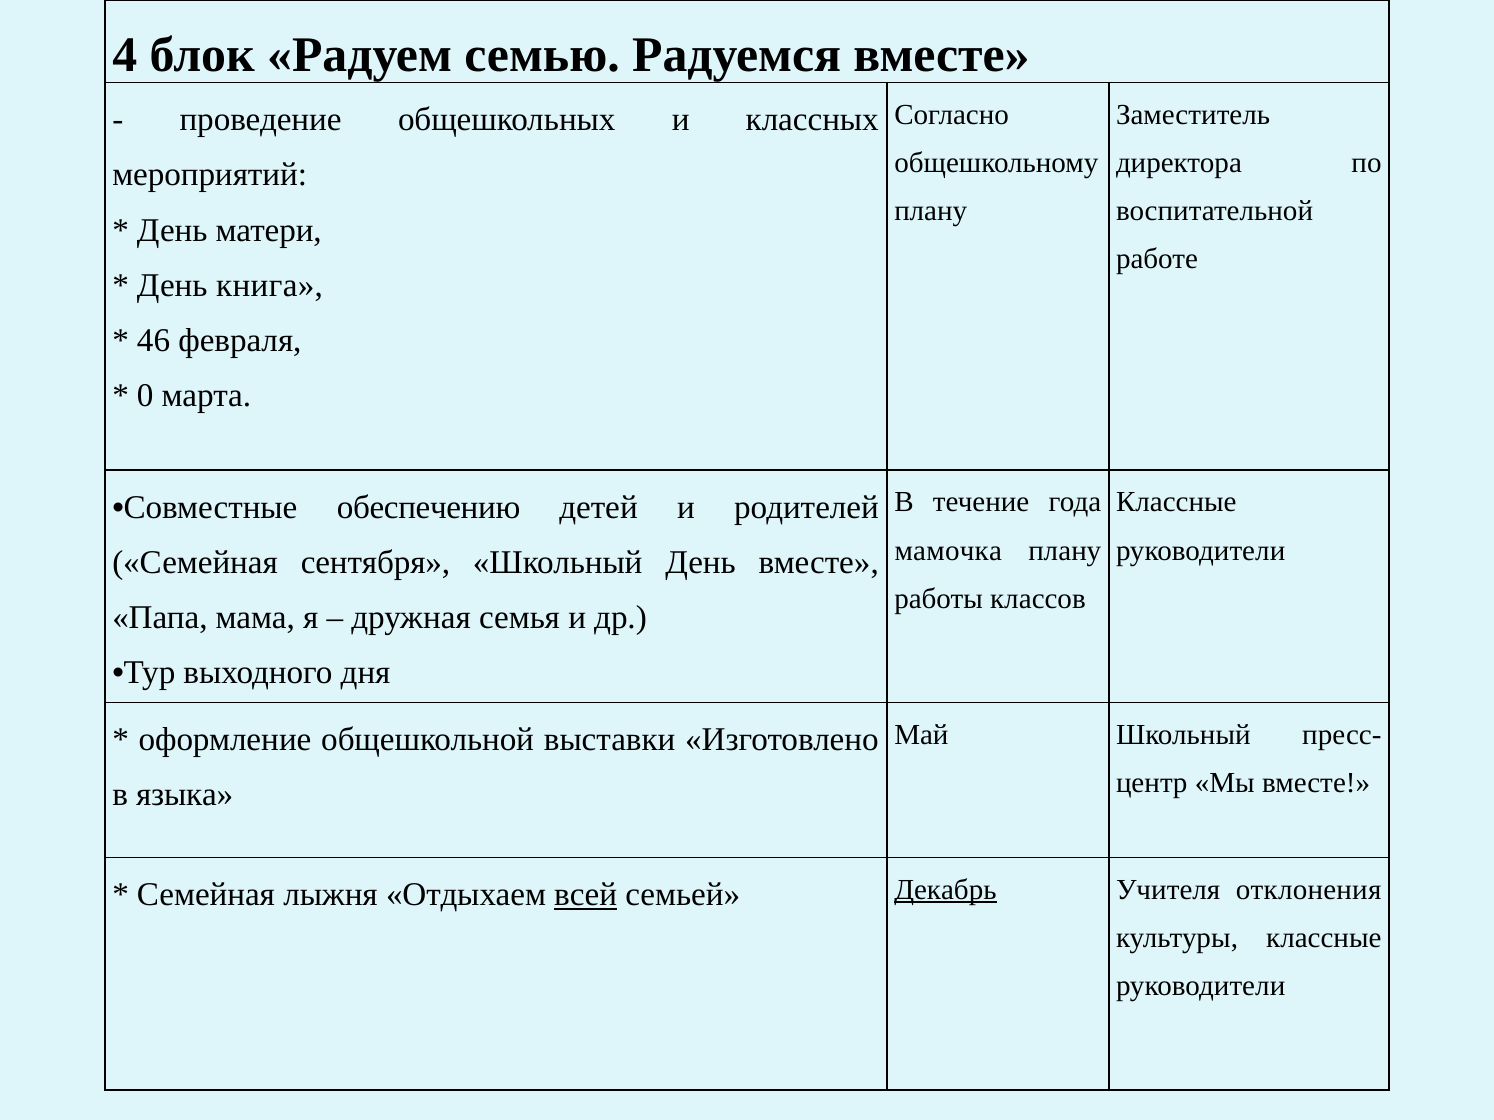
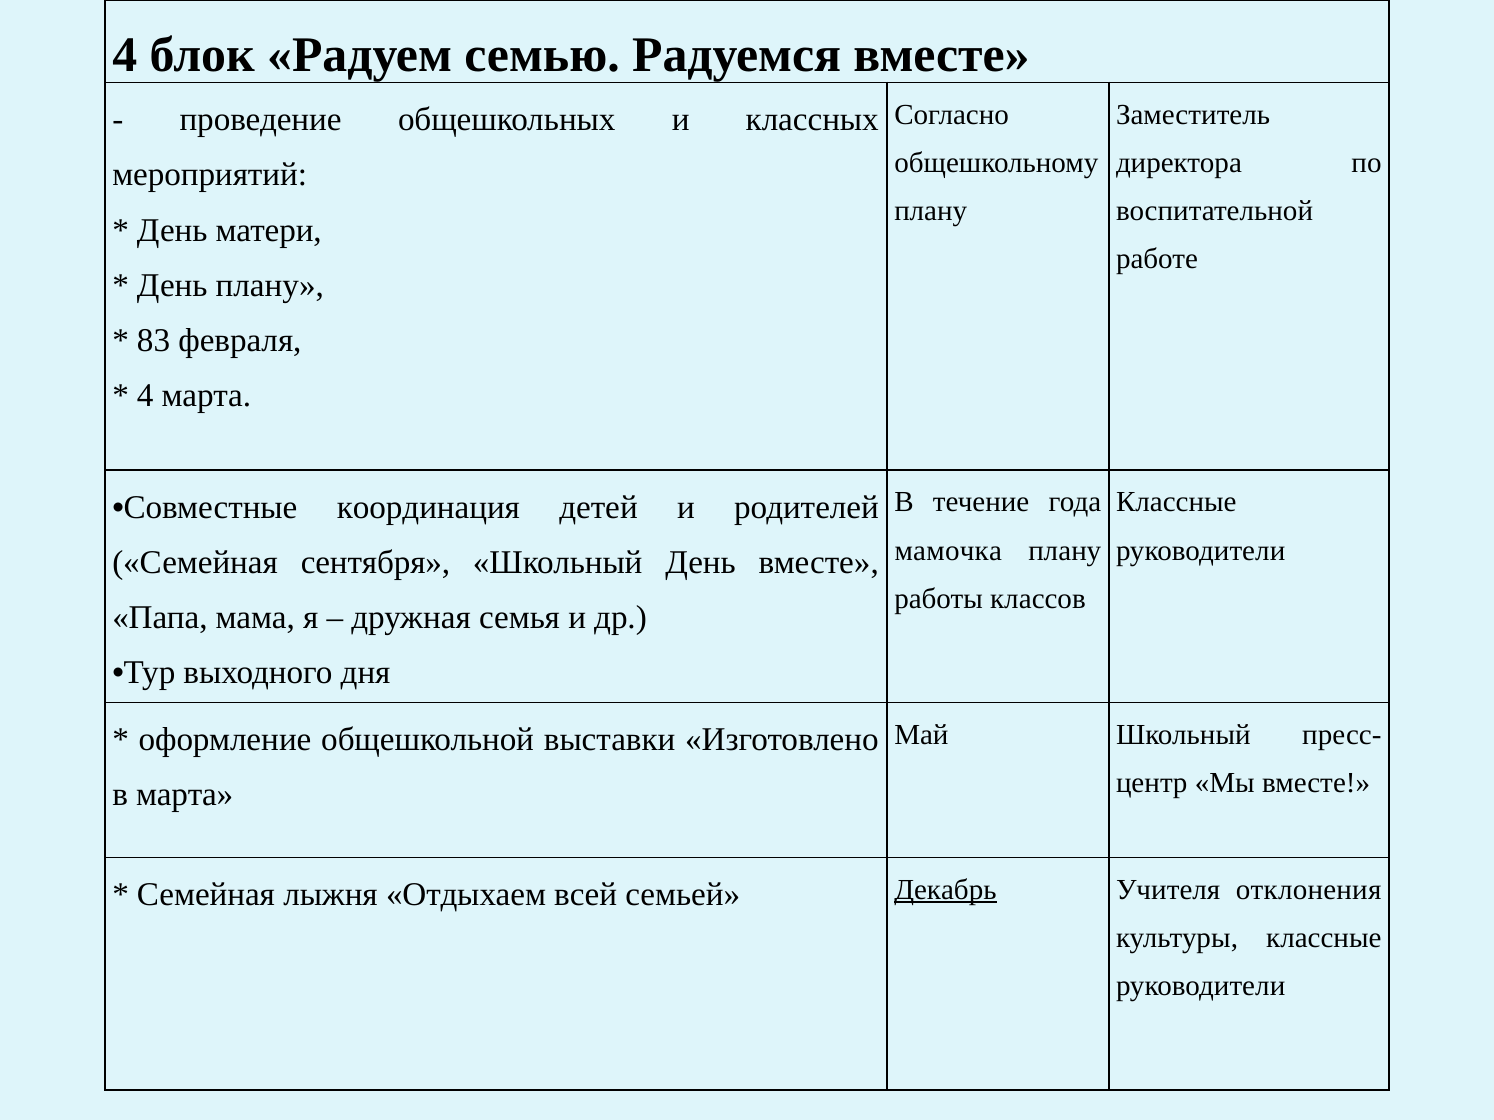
День книга: книга -> плану
46: 46 -> 83
0 at (145, 396): 0 -> 4
обеспечению: обеспечению -> координация
в языка: языка -> марта
всей underline: present -> none
